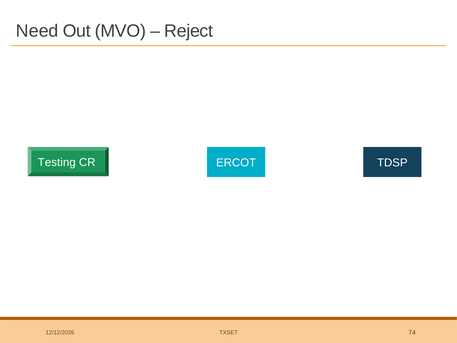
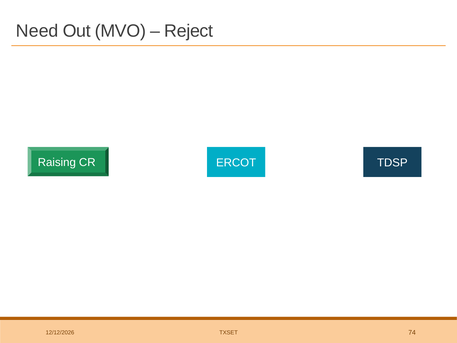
Testing: Testing -> Raising
